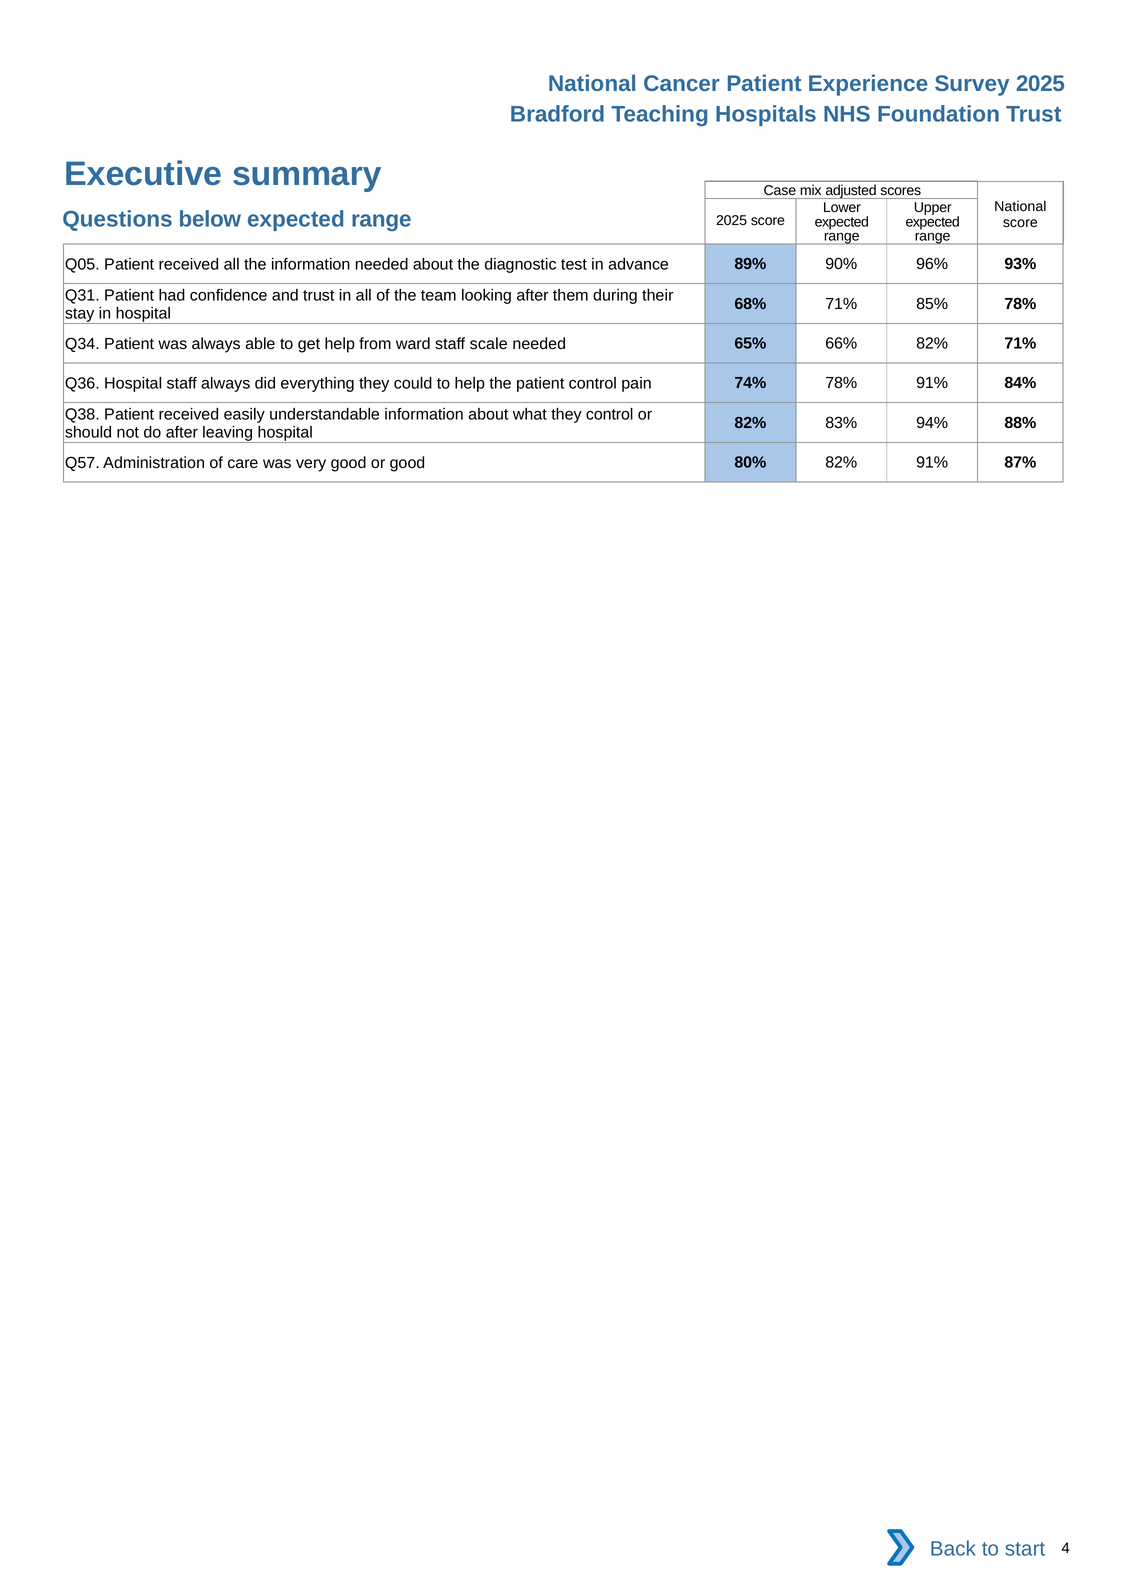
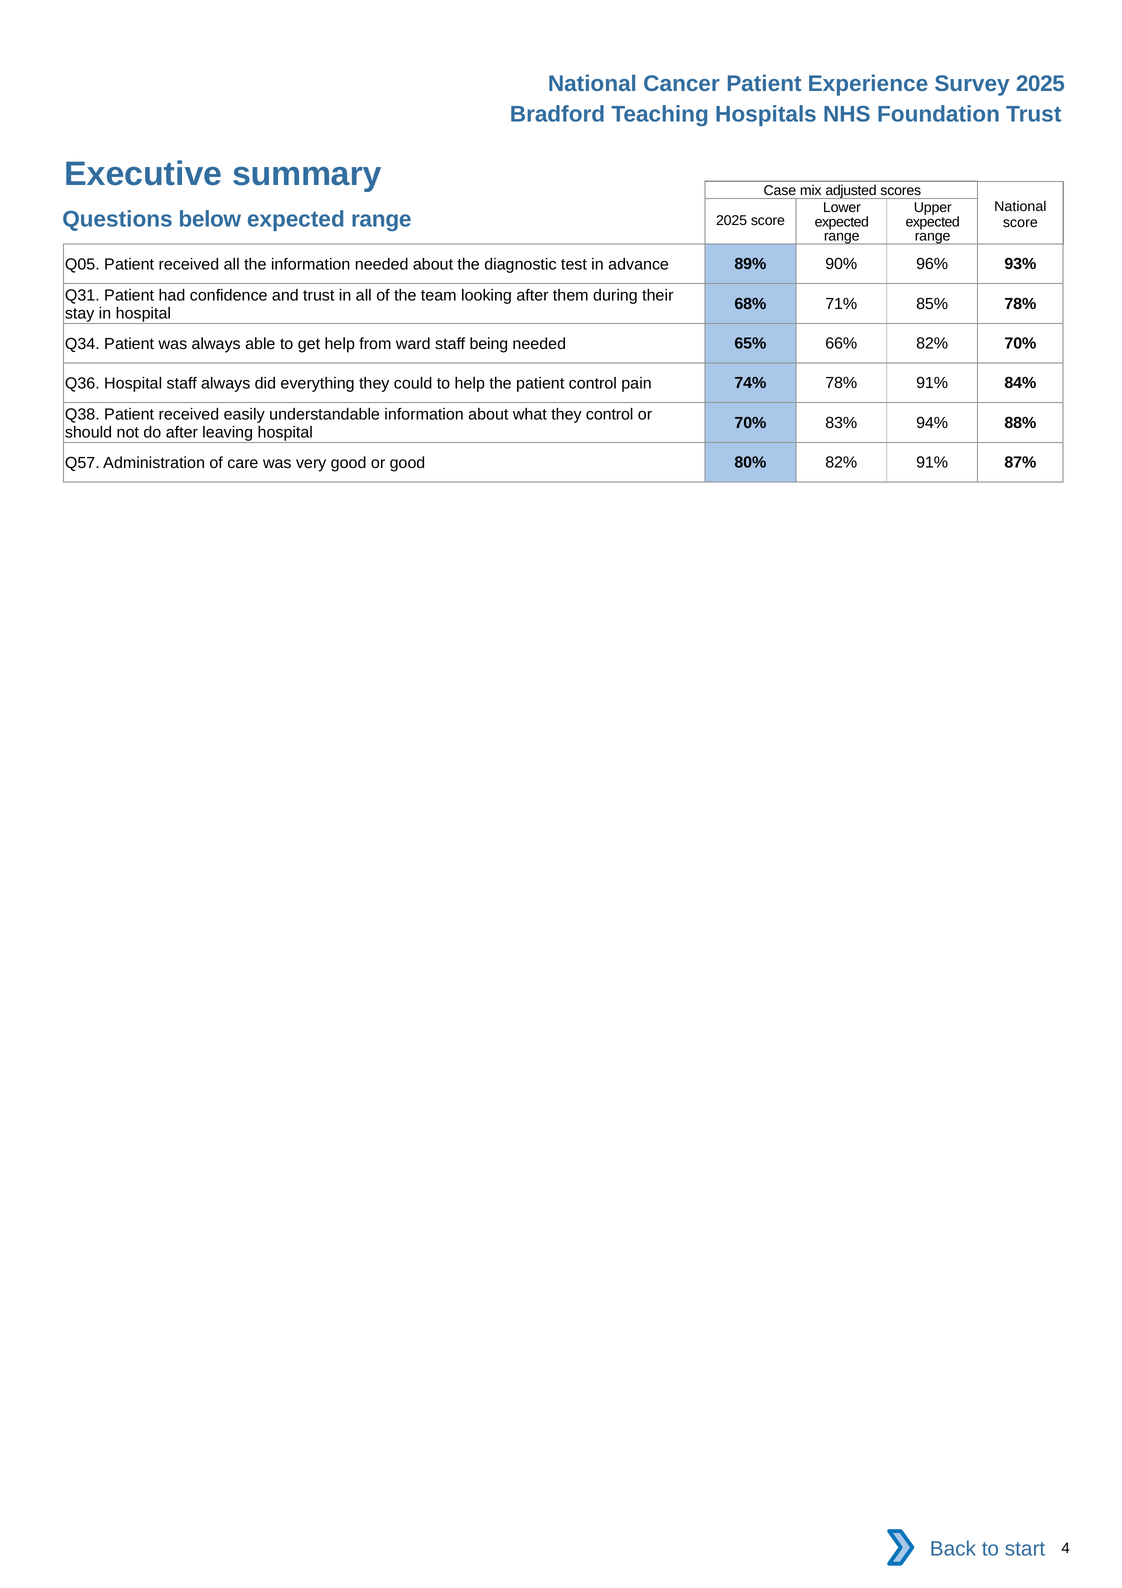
scale: scale -> being
82% 71%: 71% -> 70%
82% at (750, 423): 82% -> 70%
